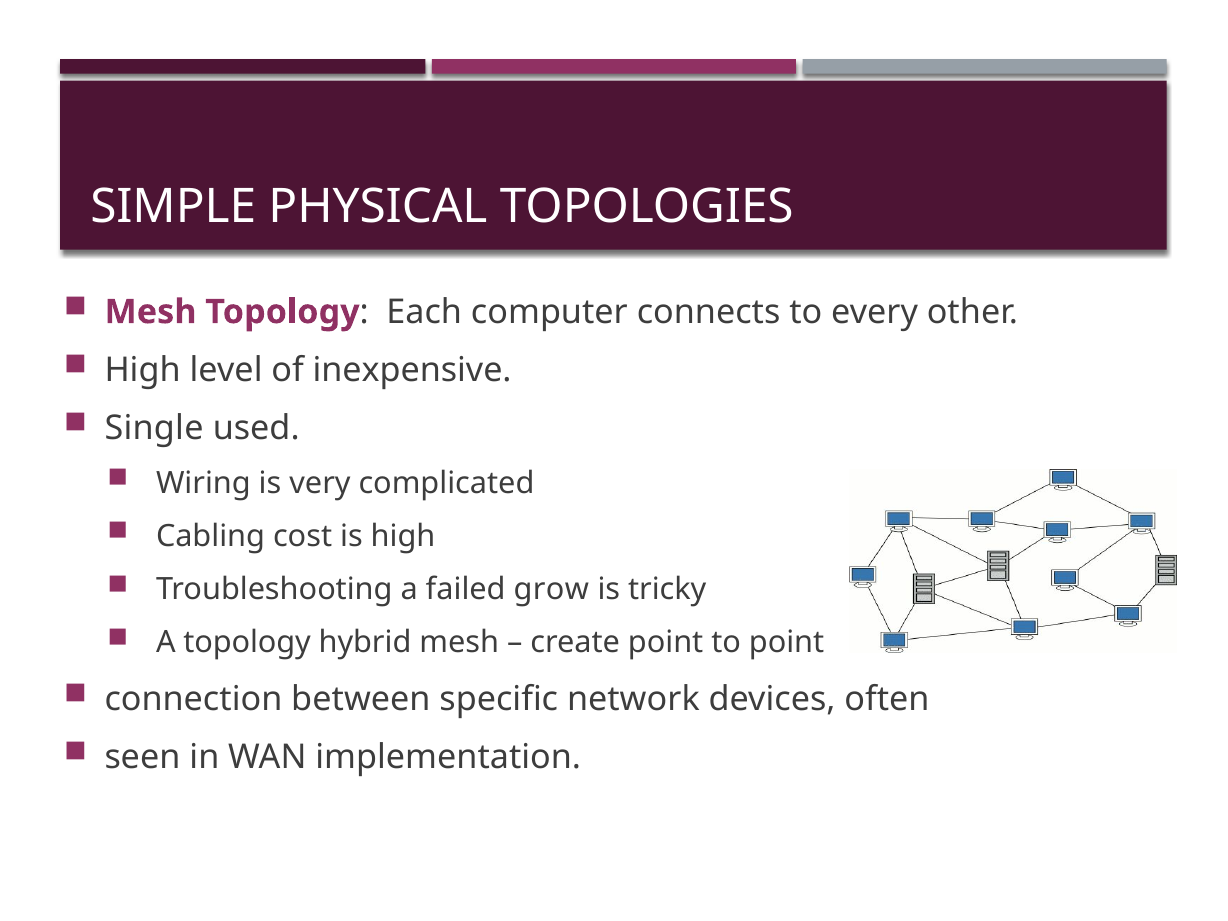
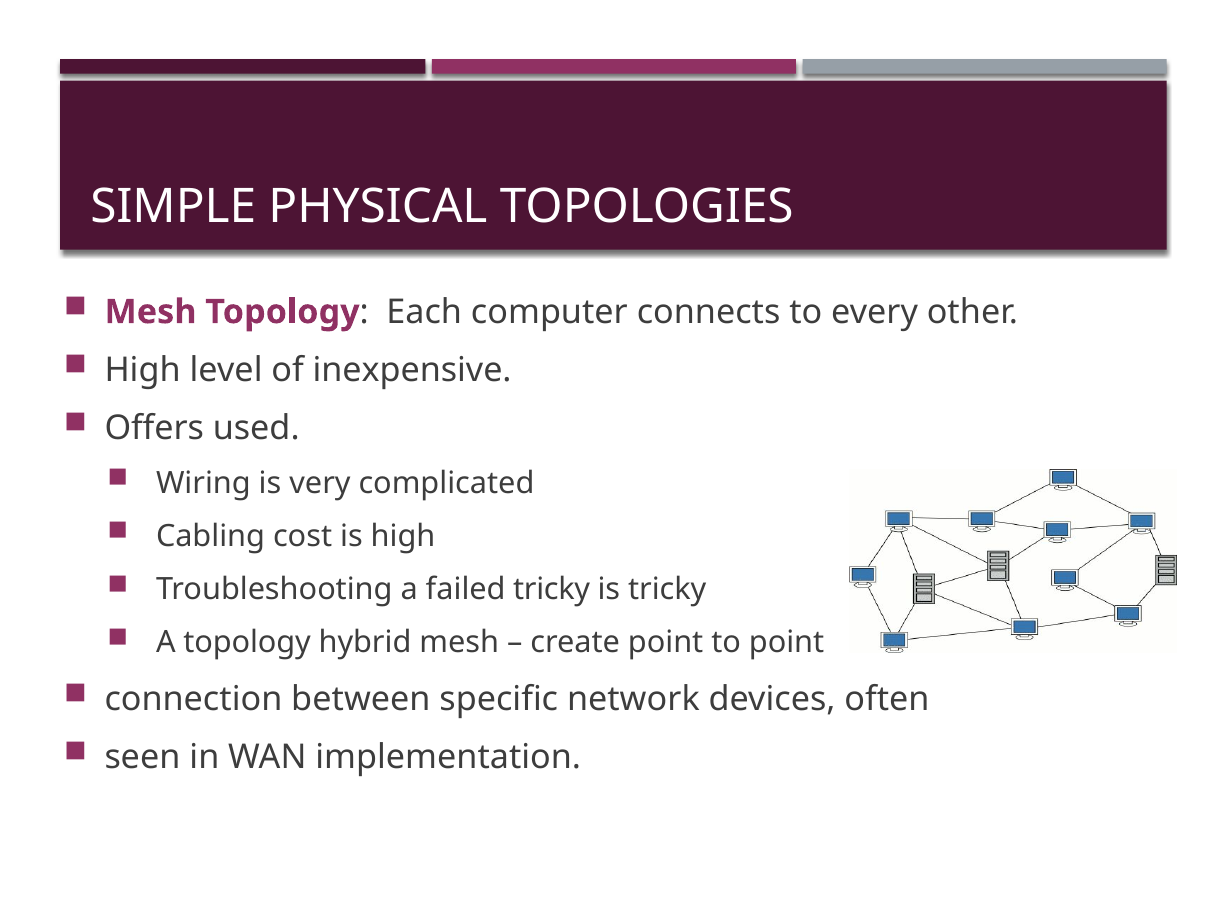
Single: Single -> Offers
failed grow: grow -> tricky
